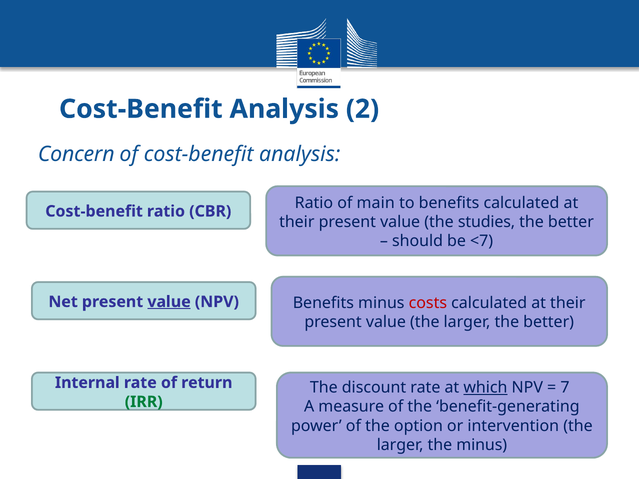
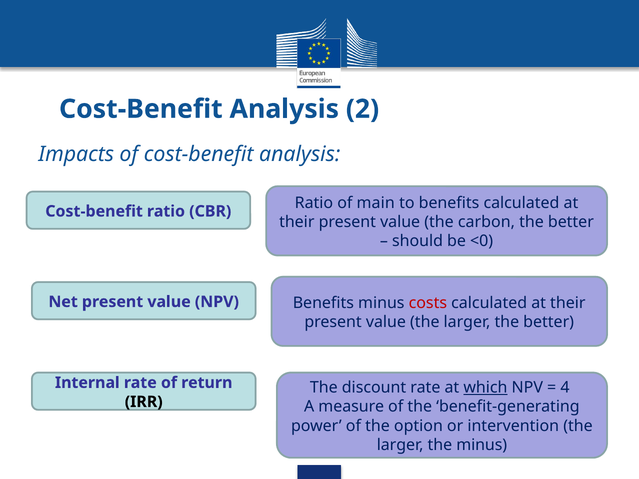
Concern: Concern -> Impacts
studies: studies -> carbon
<7: <7 -> <0
value at (169, 302) underline: present -> none
7: 7 -> 4
IRR colour: green -> black
